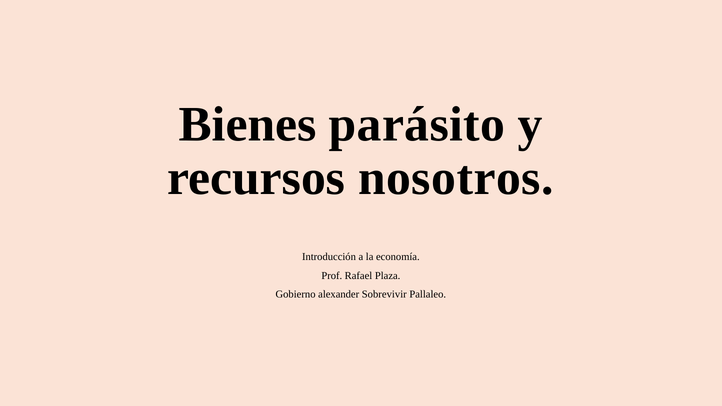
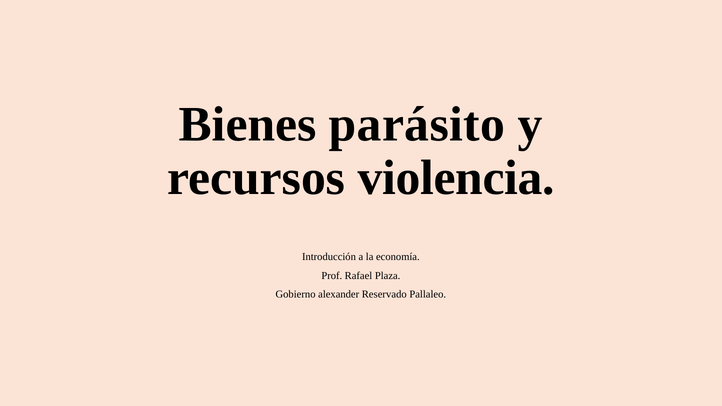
nosotros: nosotros -> violencia
Sobrevivir: Sobrevivir -> Reservado
